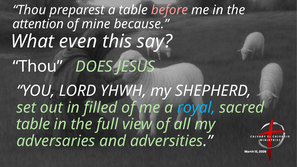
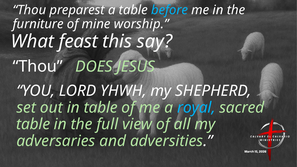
before colour: pink -> light blue
attention: attention -> furniture
because: because -> worship
even: even -> feast
in filled: filled -> table
